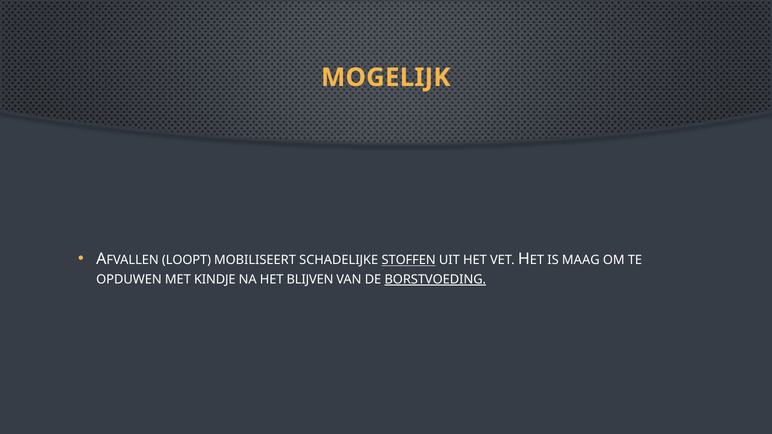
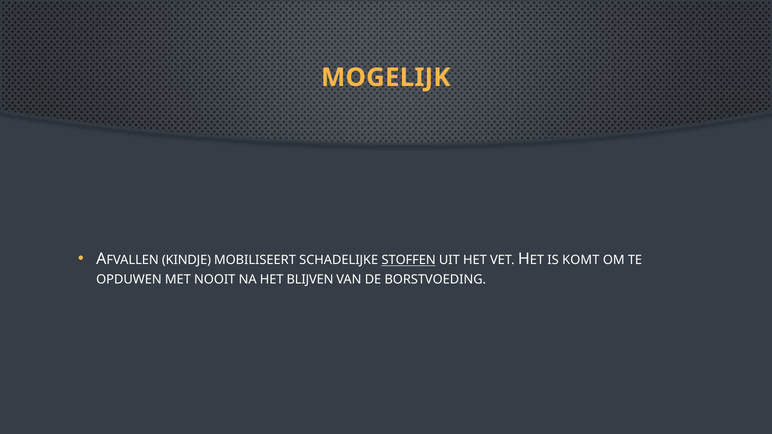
LOOPT: LOOPT -> KINDJE
MAAG: MAAG -> KOMT
KINDJE: KINDJE -> NOOIT
BORSTVOEDING underline: present -> none
